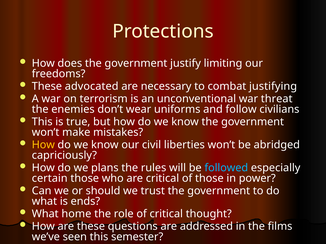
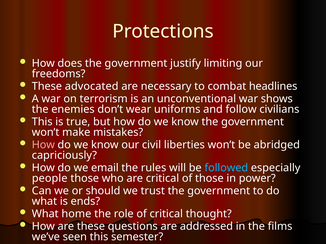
justifying: justifying -> headlines
threat: threat -> shows
How at (43, 145) colour: yellow -> pink
plans: plans -> email
certain: certain -> people
